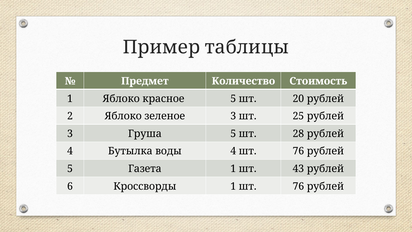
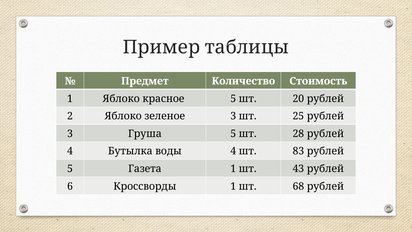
4 шт 76: 76 -> 83
1 шт 76: 76 -> 68
